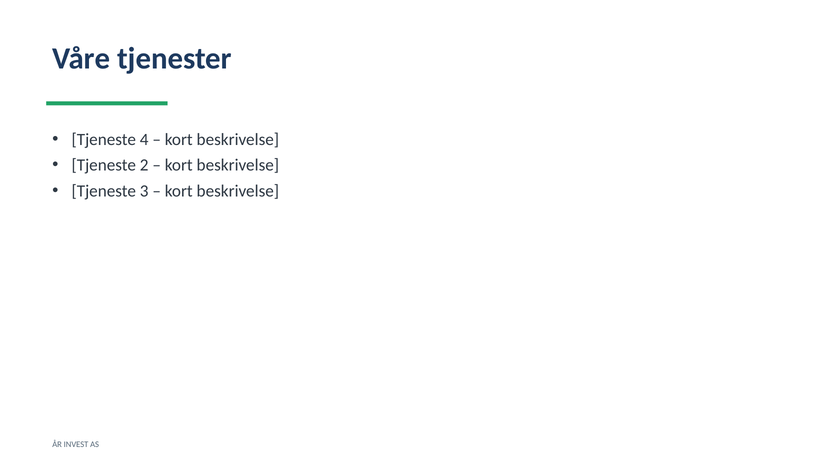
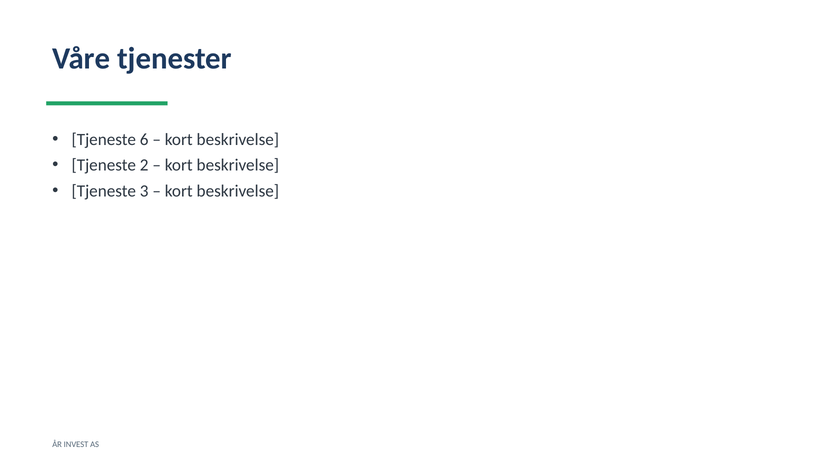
4: 4 -> 6
